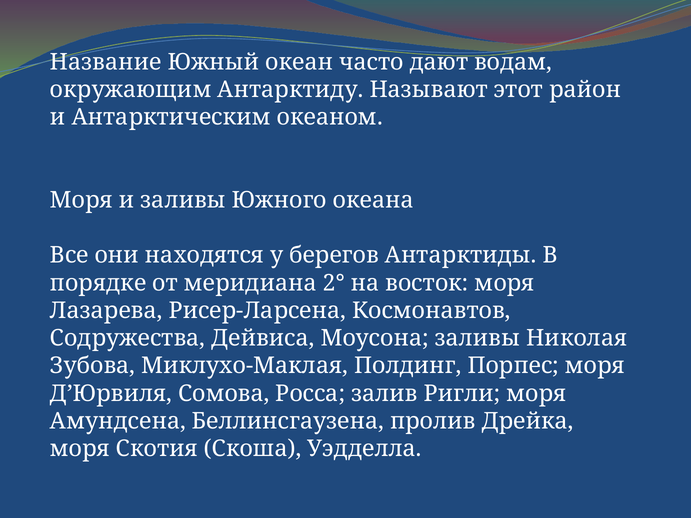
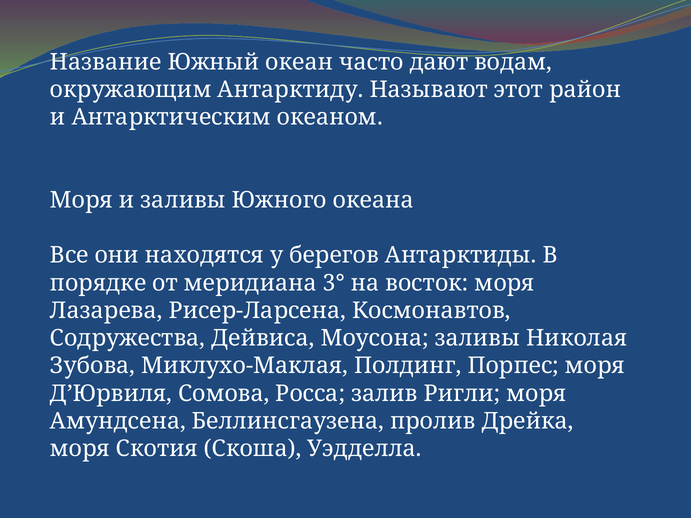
2°: 2° -> 3°
